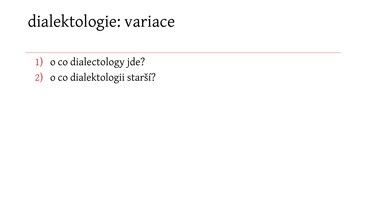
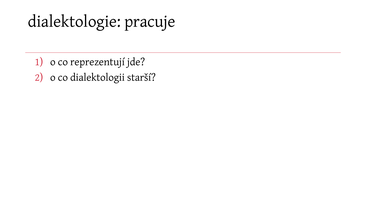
variace: variace -> pracuje
dialectology: dialectology -> reprezentují
